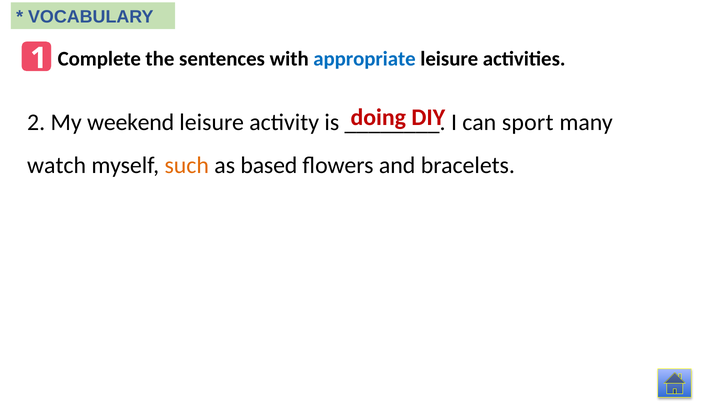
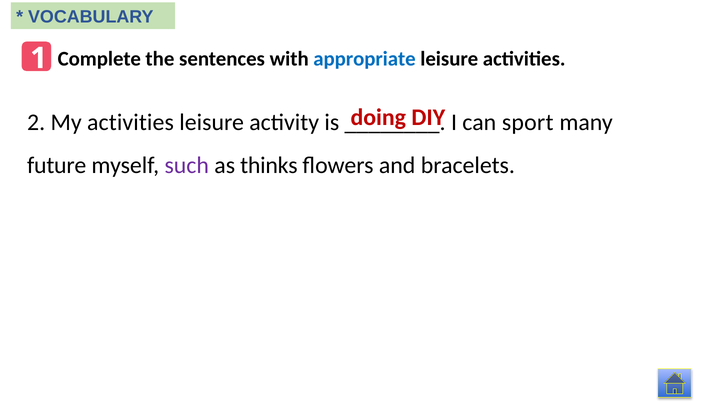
My weekend: weekend -> activities
watch: watch -> future
such colour: orange -> purple
based: based -> thinks
